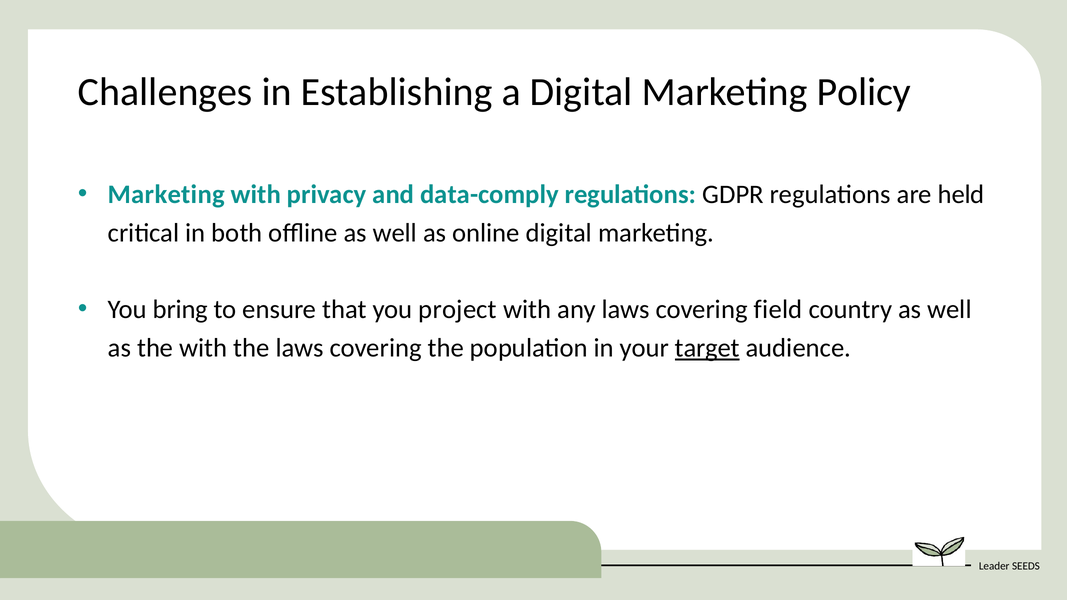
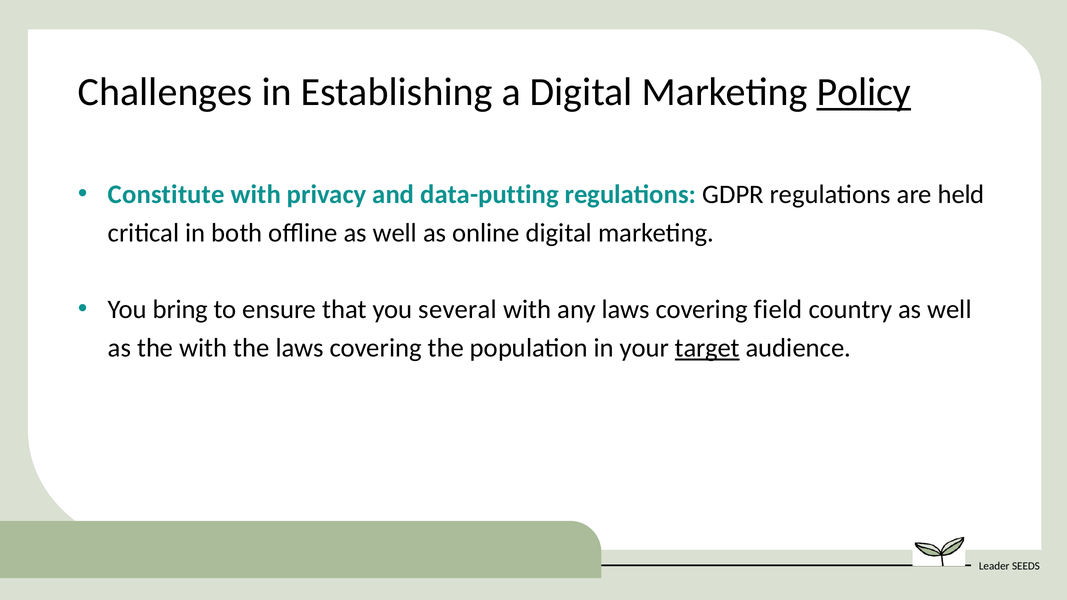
Policy underline: none -> present
Marketing at (166, 194): Marketing -> Constitute
data-comply: data-comply -> data-putting
project: project -> several
